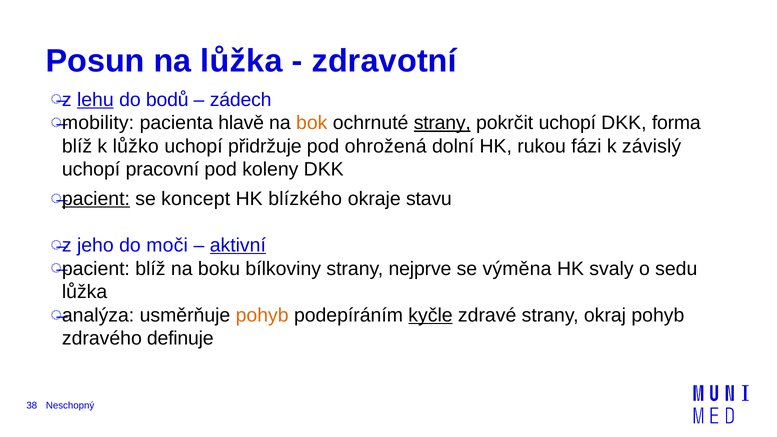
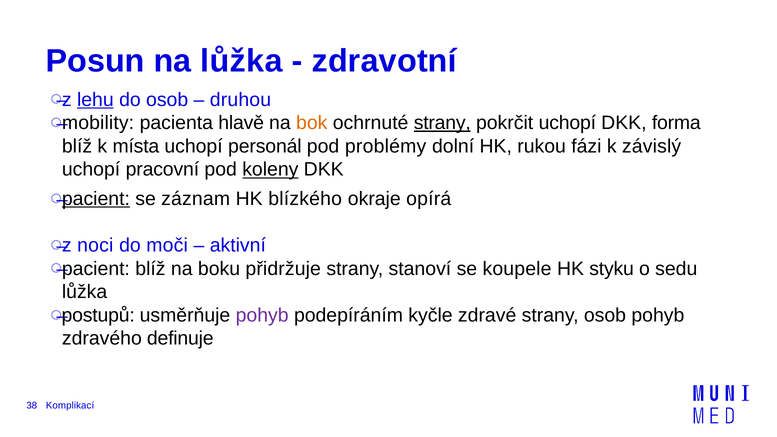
do bodů: bodů -> osob
zádech: zádech -> druhou
lůžko: lůžko -> místa
přidržuje: přidržuje -> personál
ohrožená: ohrožená -> problémy
koleny underline: none -> present
koncept: koncept -> záznam
stavu: stavu -> opírá
jeho: jeho -> noci
aktivní underline: present -> none
bílkoviny: bílkoviny -> přidržuje
nejprve: nejprve -> stanoví
výměna: výměna -> koupele
svaly: svaly -> styku
analýza: analýza -> postupů
pohyb at (262, 315) colour: orange -> purple
kyčle underline: present -> none
strany okraj: okraj -> osob
Neschopný: Neschopný -> Komplikací
